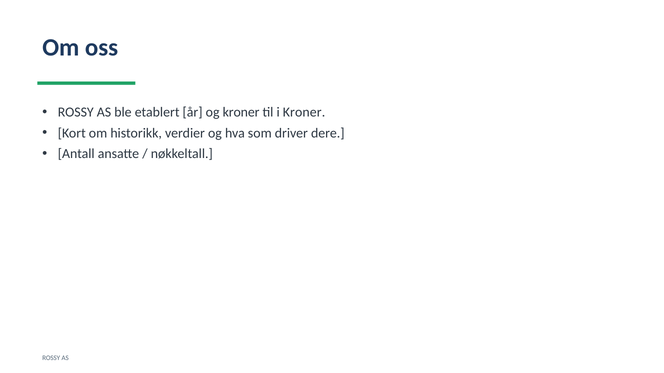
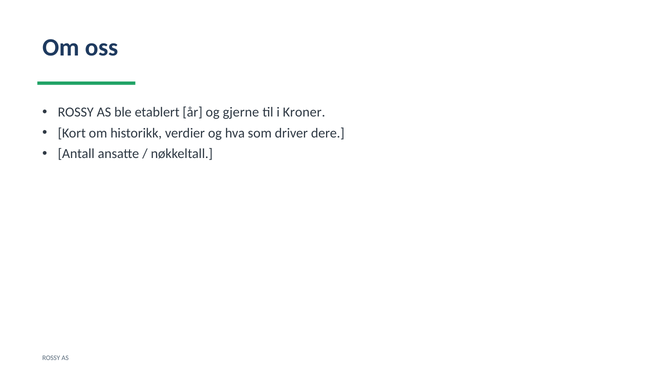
og kroner: kroner -> gjerne
